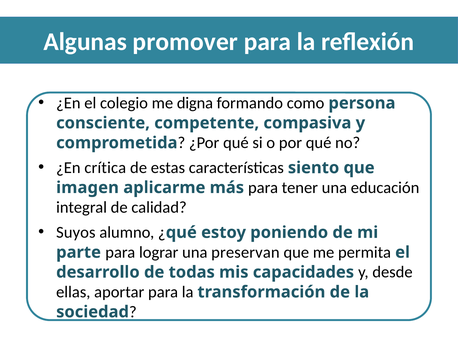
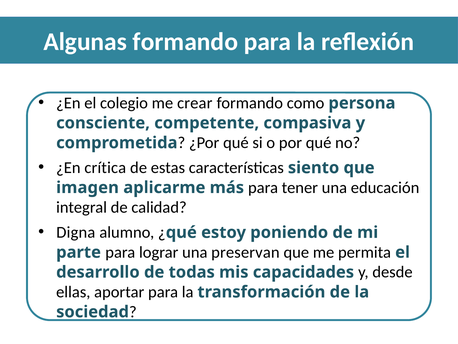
Algunas promover: promover -> formando
digna: digna -> crear
Suyos: Suyos -> Digna
